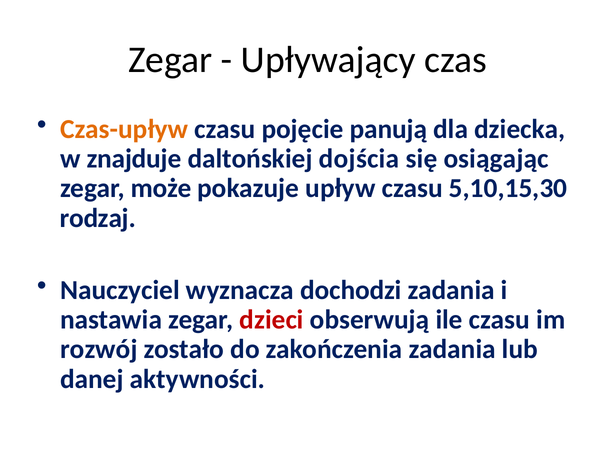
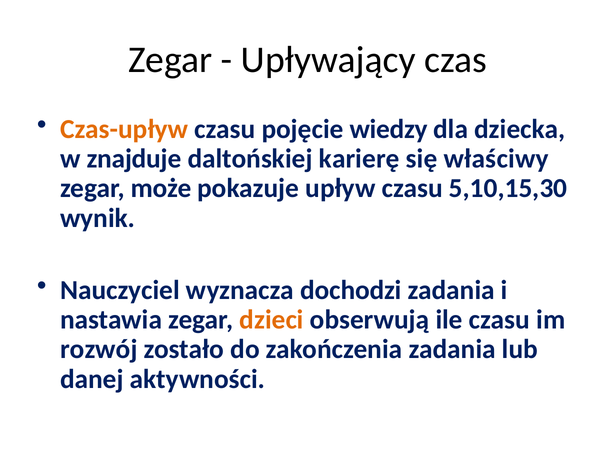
panują: panują -> wiedzy
dojścia: dojścia -> karierę
osiągając: osiągając -> właściwy
rodzaj: rodzaj -> wynik
dzieci colour: red -> orange
